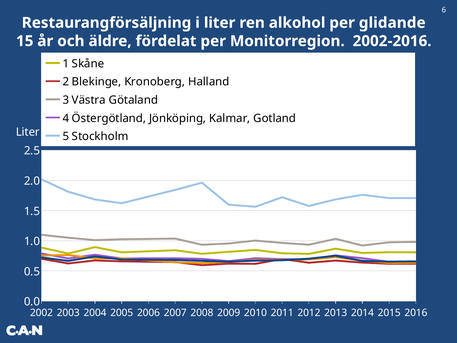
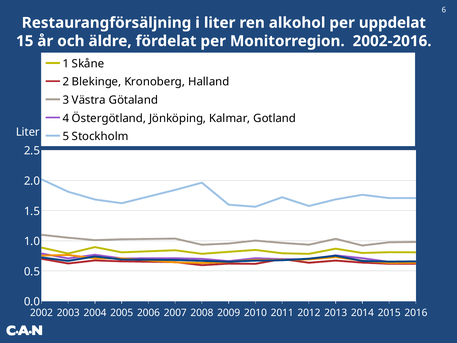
glidande: glidande -> uppdelat
